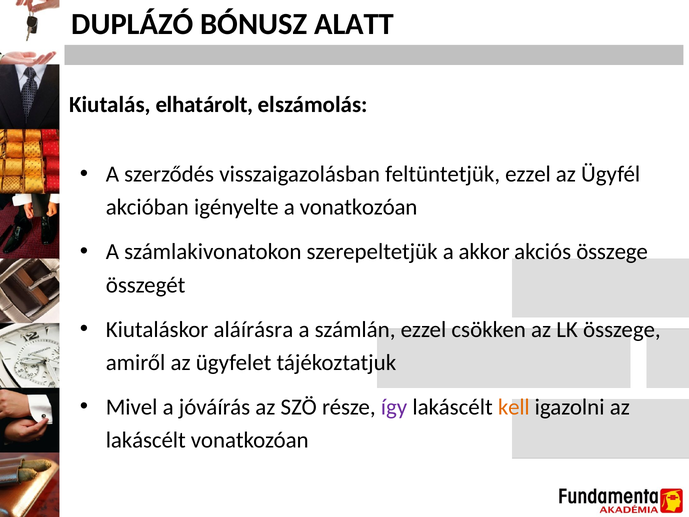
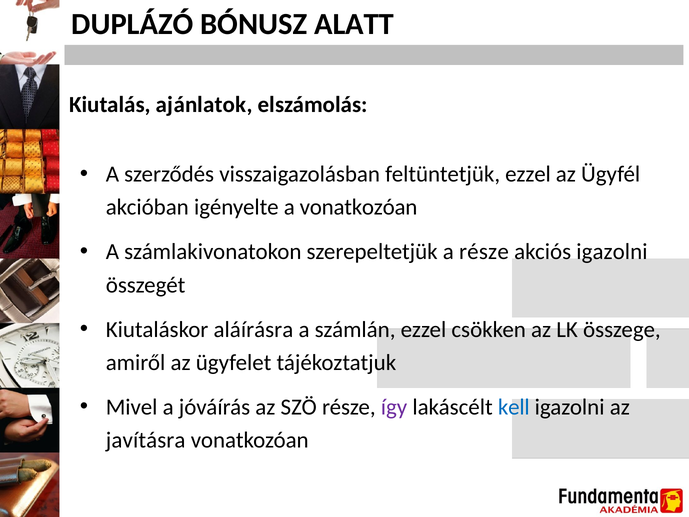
elhatárolt: elhatárolt -> ajánlatok
a akkor: akkor -> része
akciós összege: összege -> igazolni
kell colour: orange -> blue
lakáscélt at (146, 440): lakáscélt -> javításra
